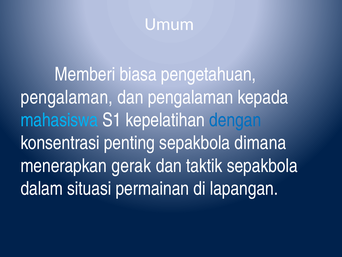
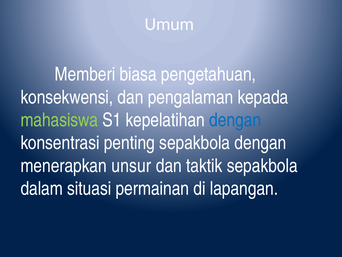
pengalaman at (67, 97): pengalaman -> konsekwensi
mahasiswa colour: light blue -> light green
sepakbola dimana: dimana -> dengan
gerak: gerak -> unsur
